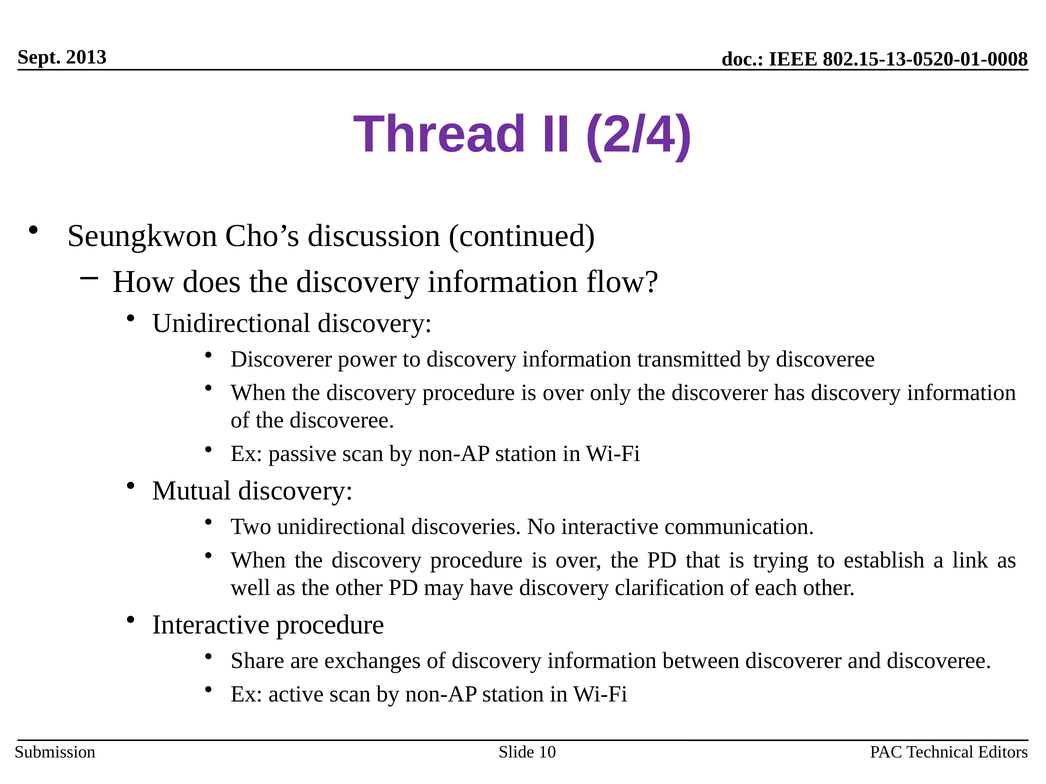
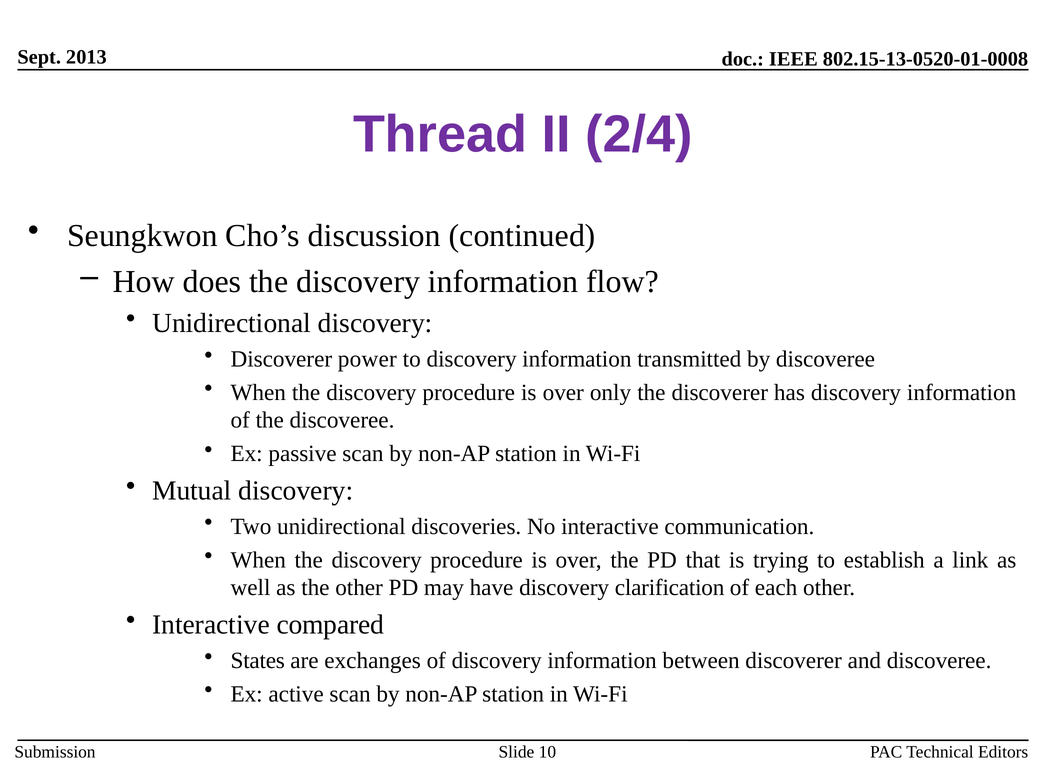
Interactive procedure: procedure -> compared
Share: Share -> States
